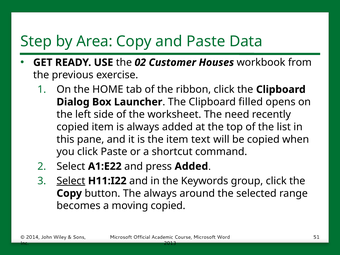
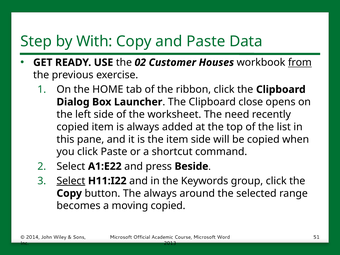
Area: Area -> With
from underline: none -> present
filled: filled -> close
item text: text -> side
press Added: Added -> Beside
